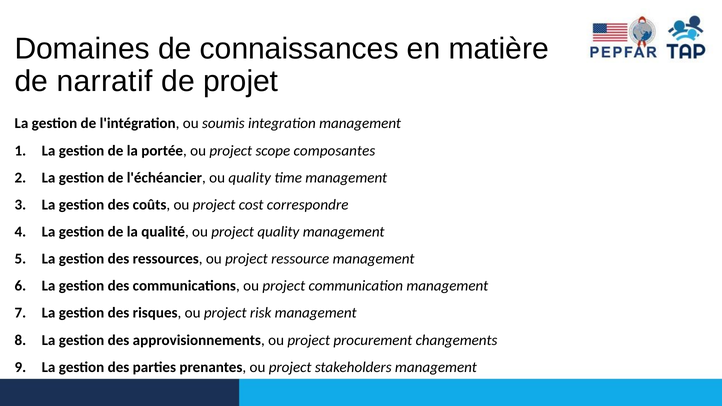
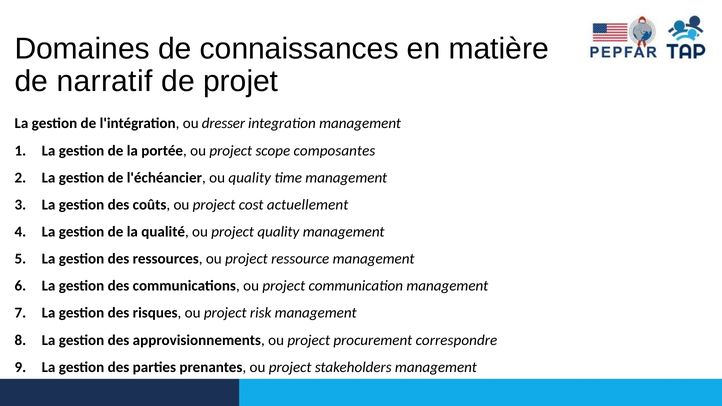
soumis: soumis -> dresser
correspondre: correspondre -> actuellement
changements: changements -> correspondre
